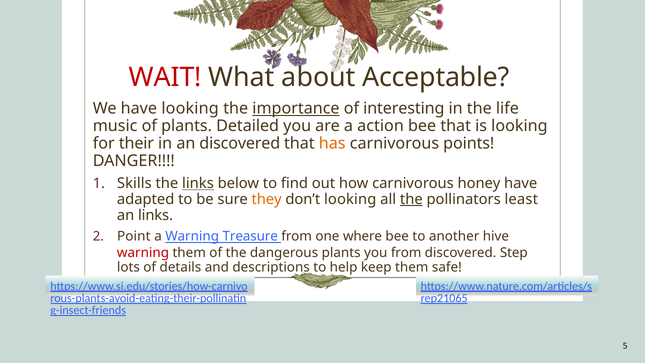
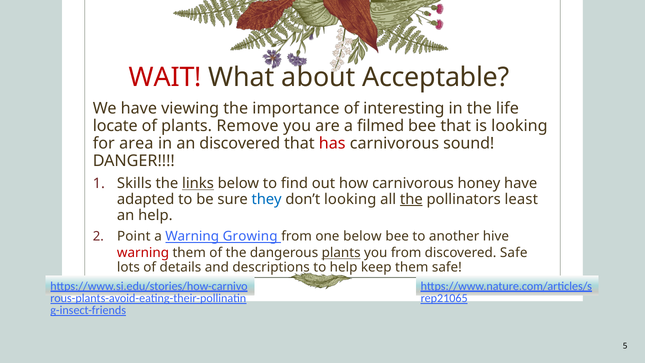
have looking: looking -> viewing
importance underline: present -> none
music: music -> locate
Detailed: Detailed -> Remove
action: action -> filmed
their: their -> area
has colour: orange -> red
points: points -> sound
they colour: orange -> blue
an links: links -> help
Treasure: Treasure -> Growing
one where: where -> below
plants at (341, 253) underline: none -> present
discovered Step: Step -> Safe
